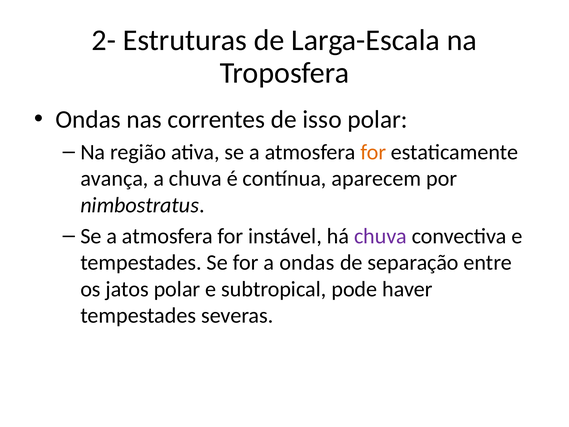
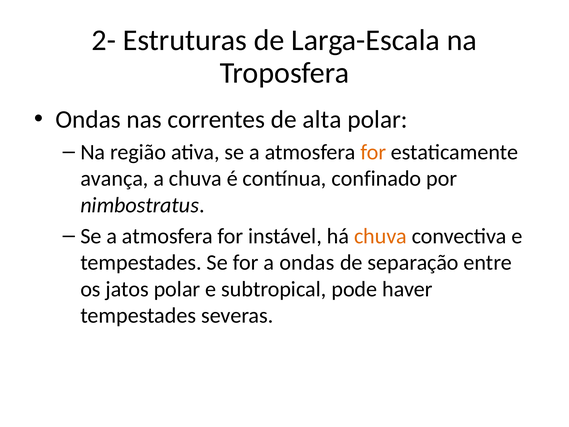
isso: isso -> alta
aparecem: aparecem -> confinado
chuva at (380, 236) colour: purple -> orange
